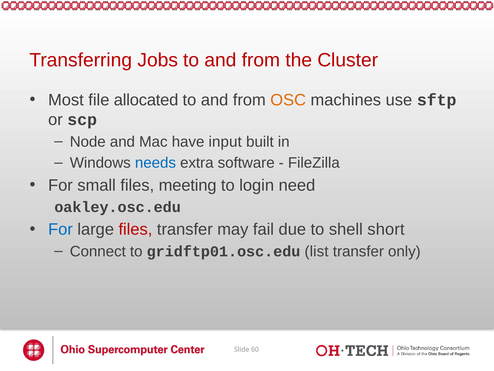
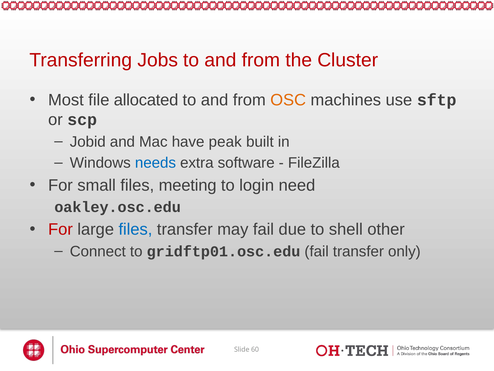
Node: Node -> Jobid
input: input -> peak
For at (60, 229) colour: blue -> red
files at (135, 229) colour: red -> blue
short: short -> other
gridftp01.osc.edu list: list -> fail
